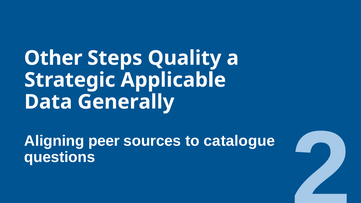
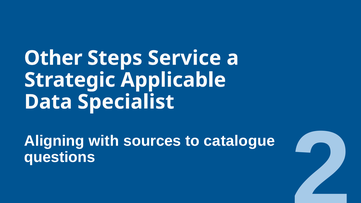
Quality: Quality -> Service
Generally: Generally -> Specialist
peer: peer -> with
